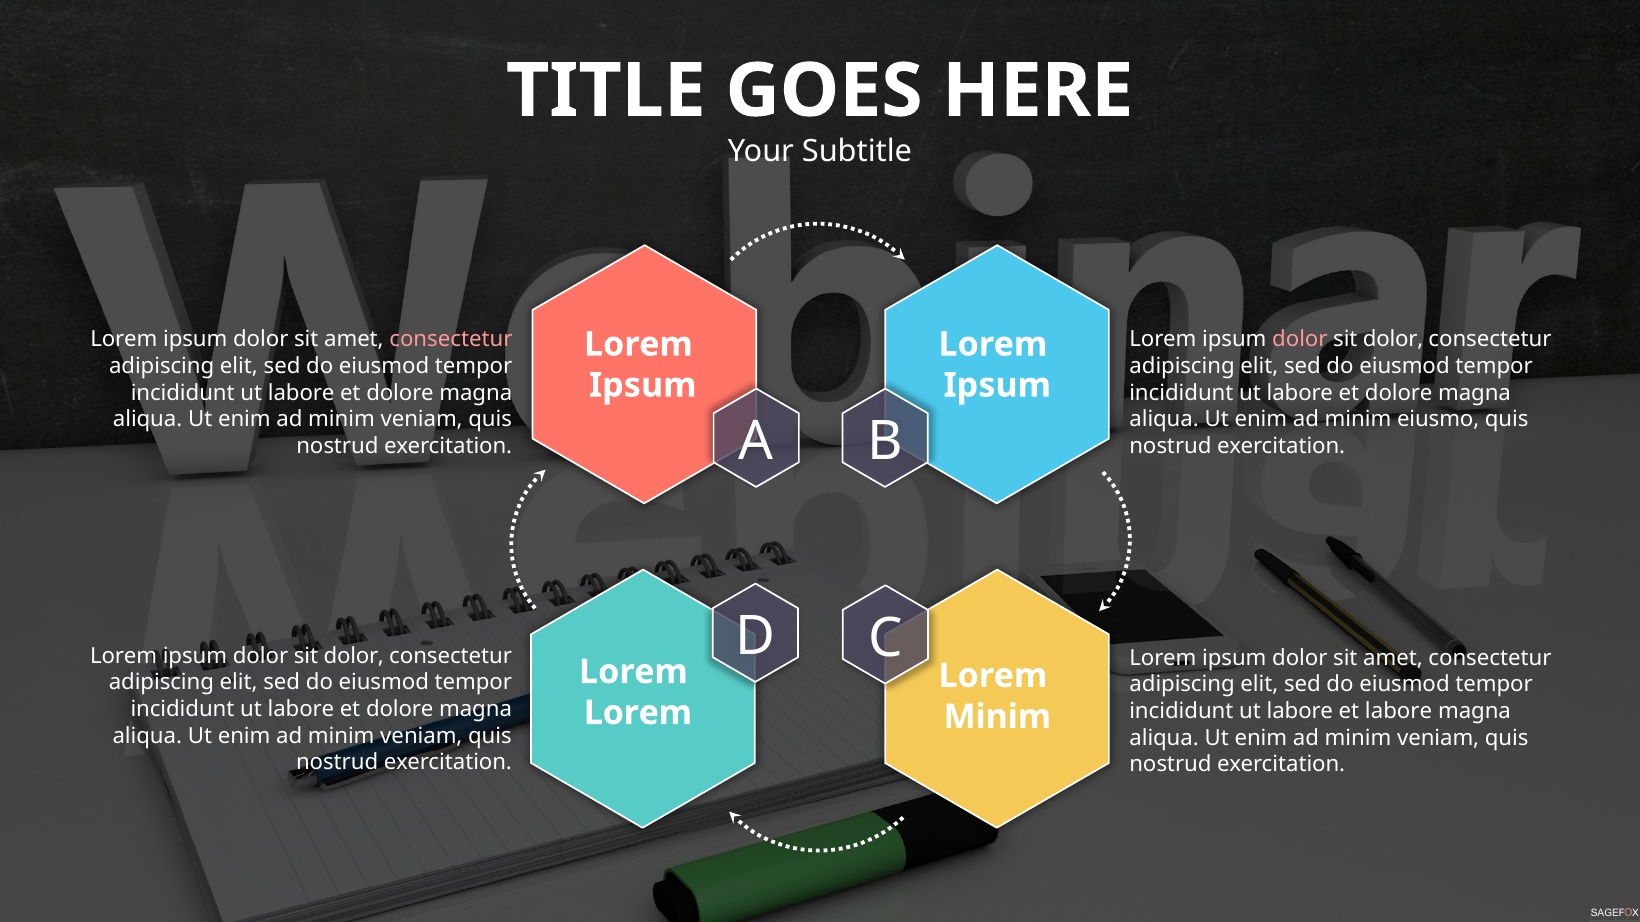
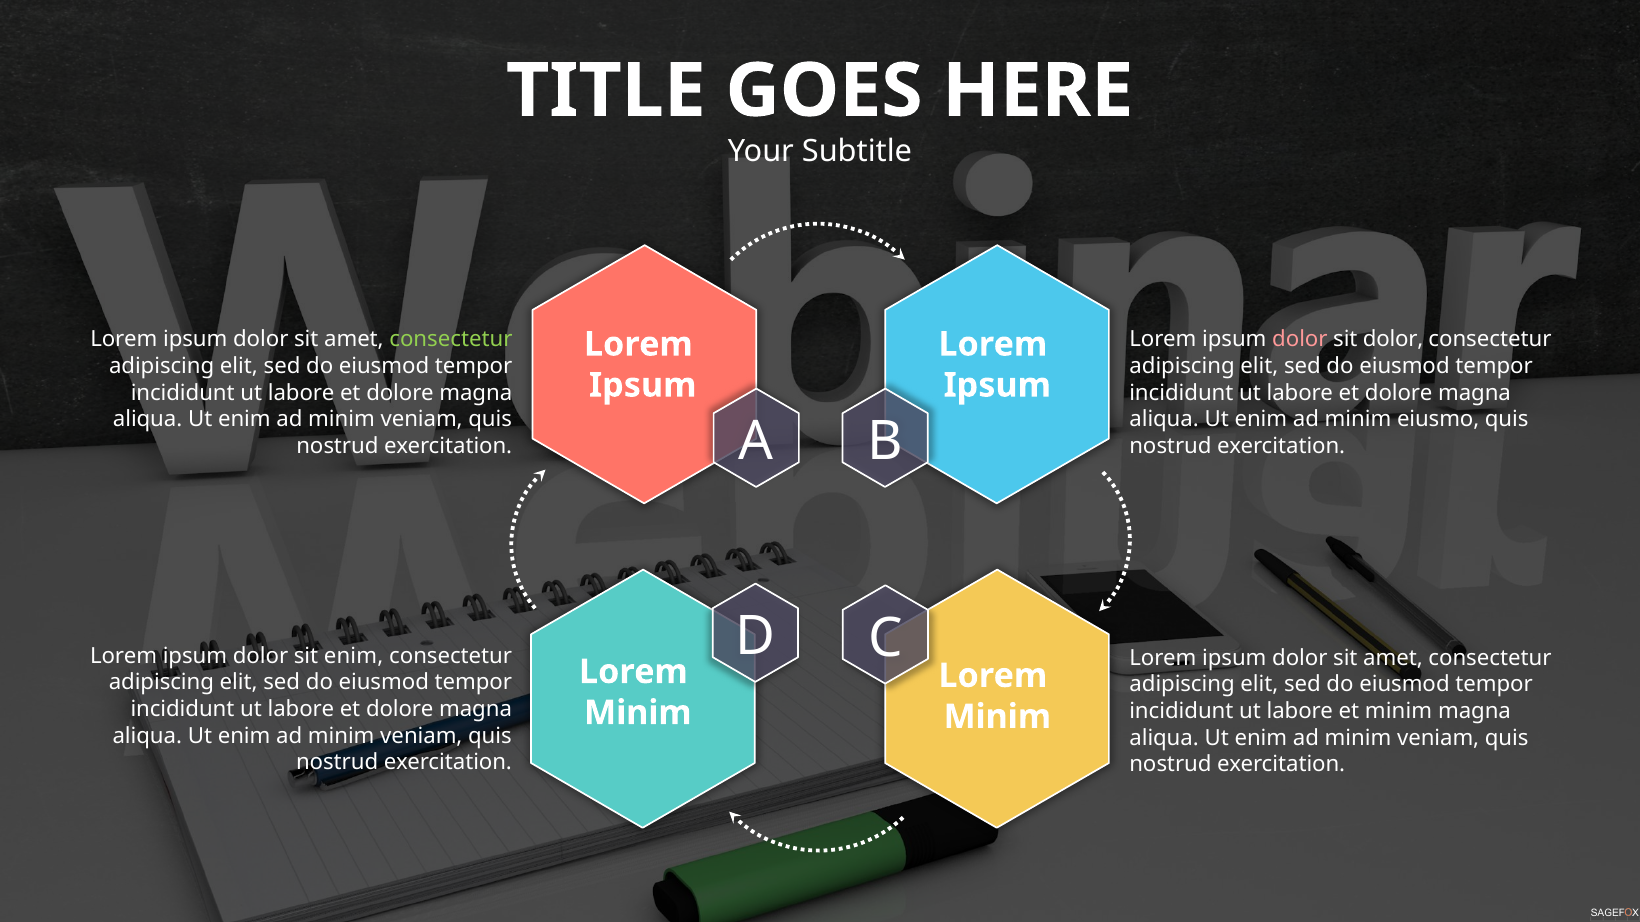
consectetur at (451, 340) colour: pink -> light green
dolor at (354, 656): dolor -> enim
et labore: labore -> minim
Lorem at (638, 713): Lorem -> Minim
